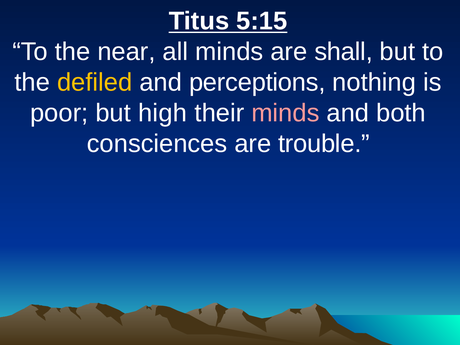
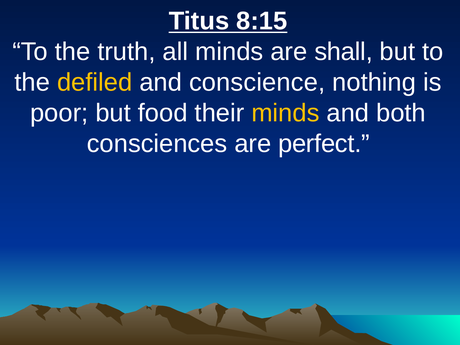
5:15: 5:15 -> 8:15
near: near -> truth
perceptions: perceptions -> conscience
high: high -> food
minds at (285, 113) colour: pink -> yellow
trouble: trouble -> perfect
